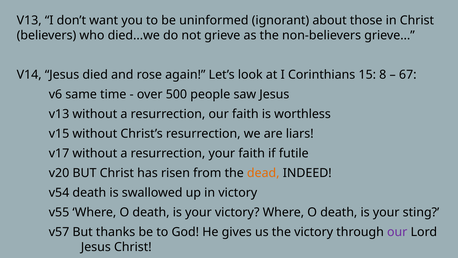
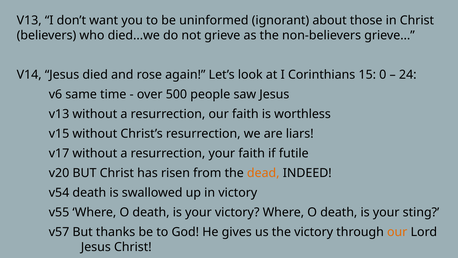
8: 8 -> 0
67: 67 -> 24
our at (397, 232) colour: purple -> orange
